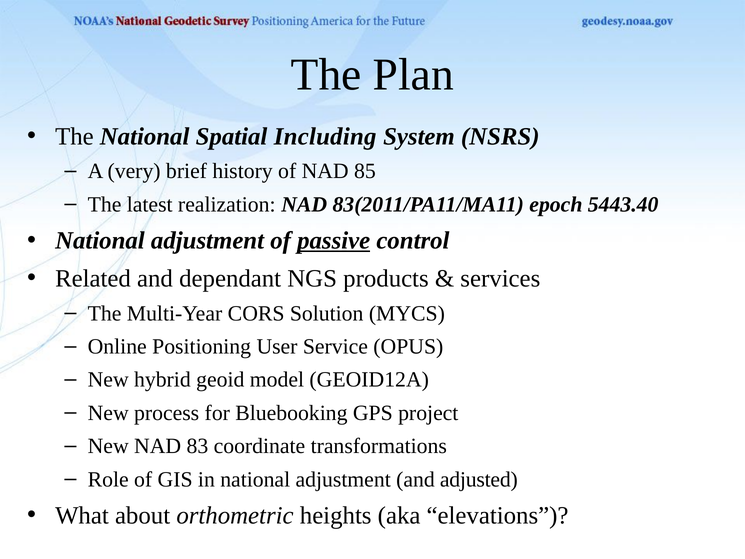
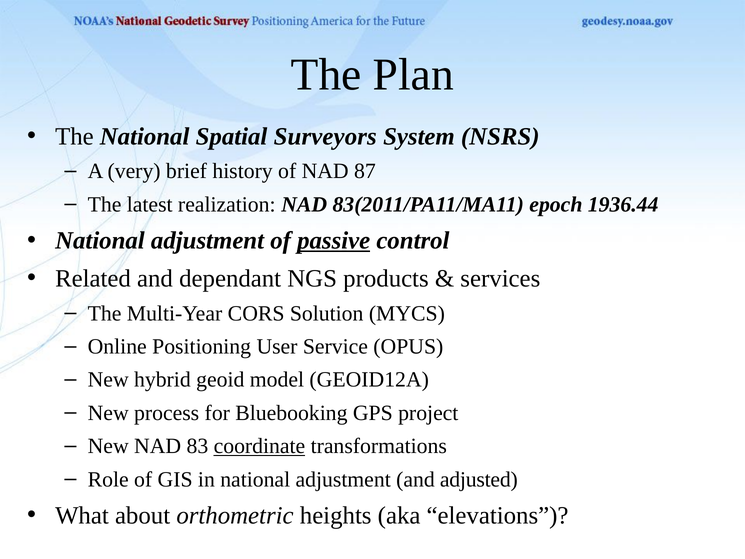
Including: Including -> Surveyors
85: 85 -> 87
5443.40: 5443.40 -> 1936.44
coordinate underline: none -> present
